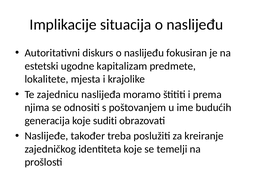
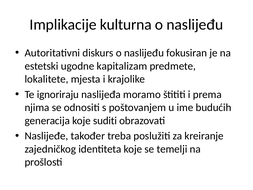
situacija: situacija -> kulturna
zajednicu: zajednicu -> ignoriraju
